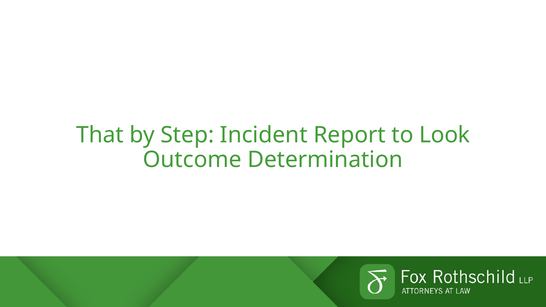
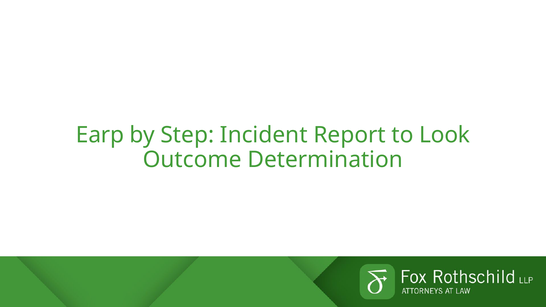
That: That -> Earp
